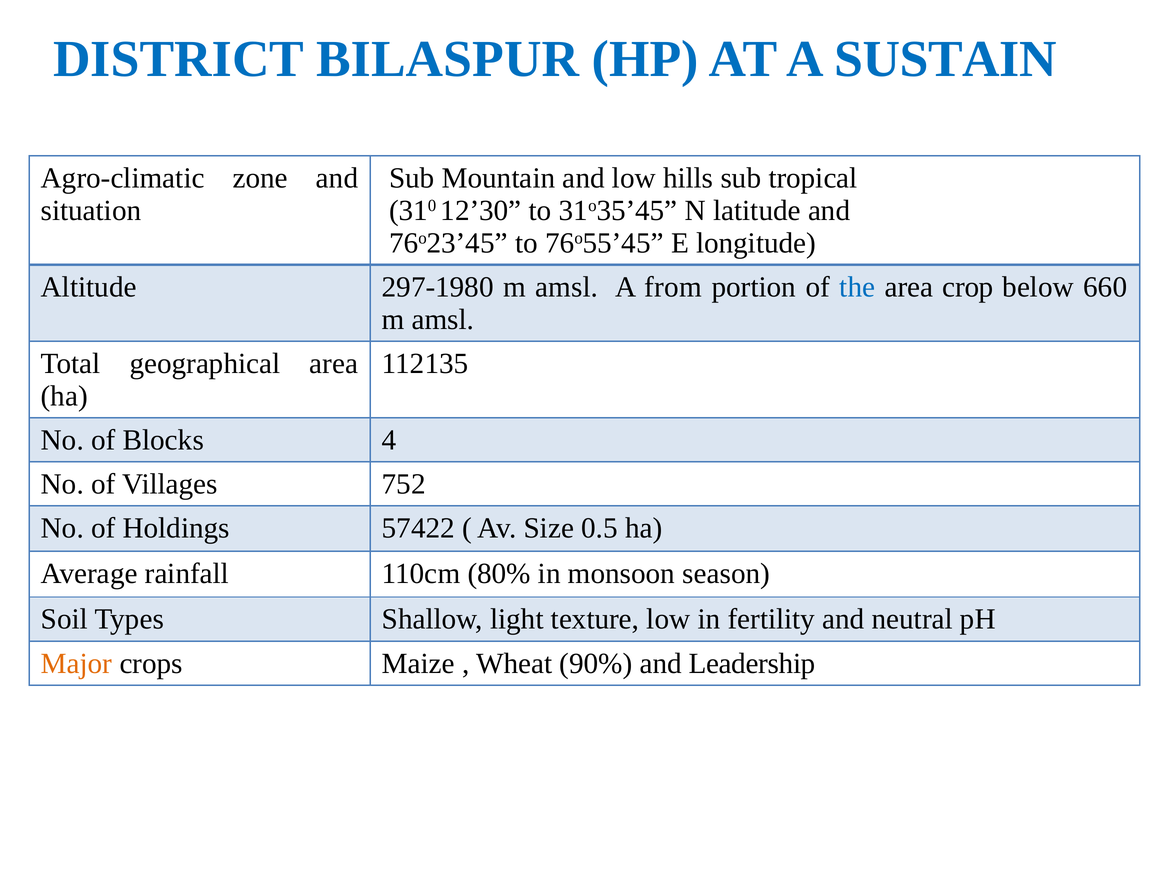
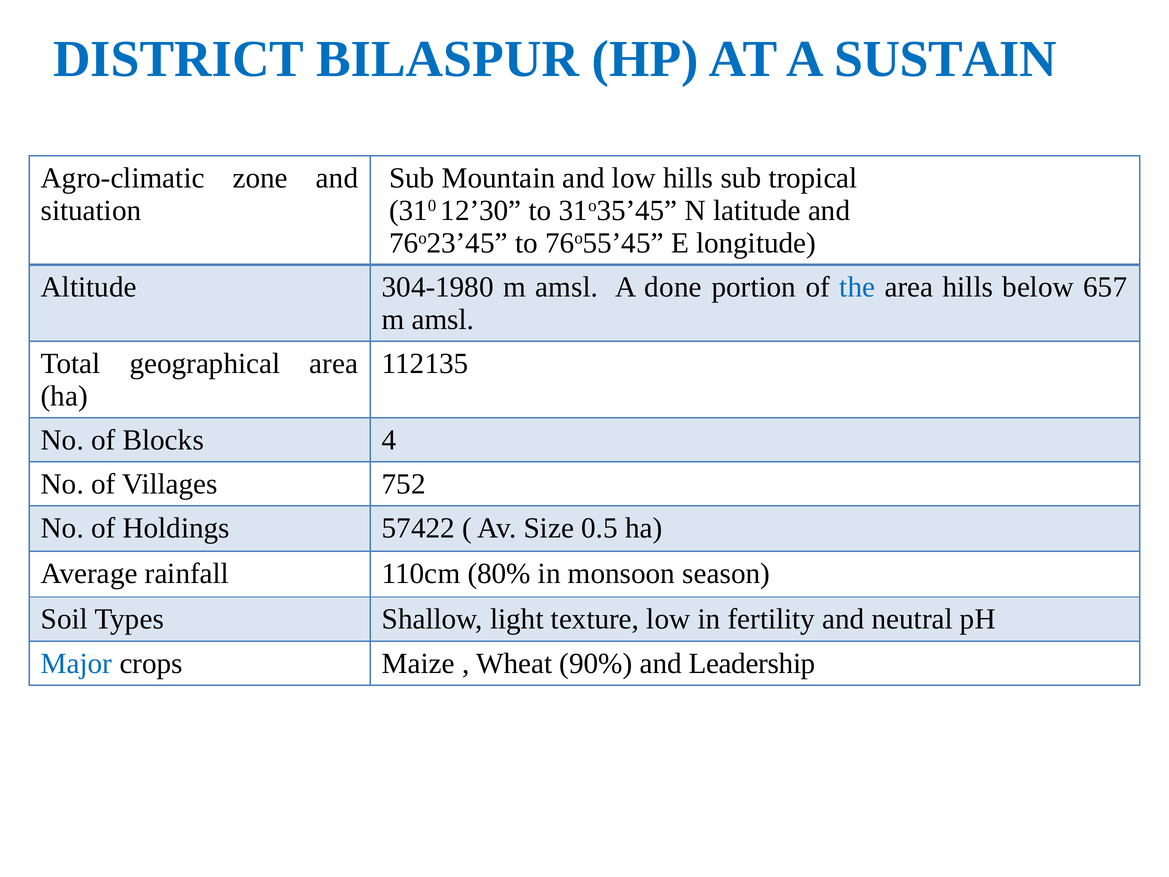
297-1980: 297-1980 -> 304-1980
from: from -> done
area crop: crop -> hills
660: 660 -> 657
Major colour: orange -> blue
